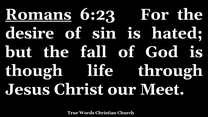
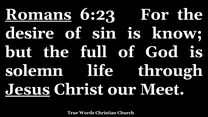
hated: hated -> know
fall: fall -> full
though: though -> solemn
Jesus underline: none -> present
